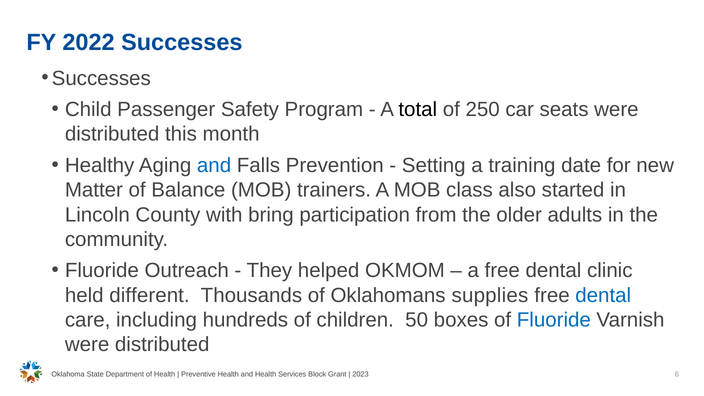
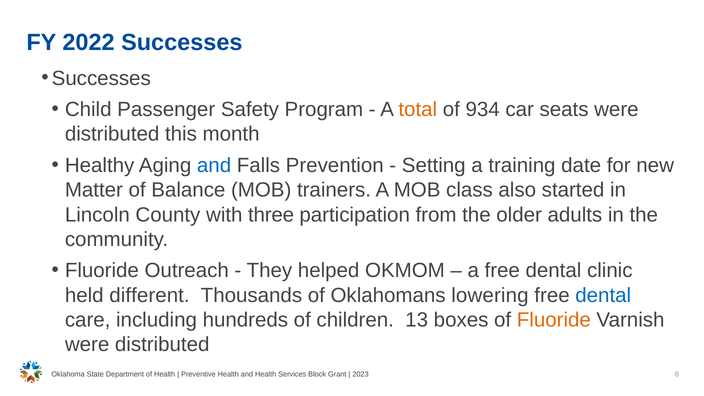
total colour: black -> orange
250: 250 -> 934
bring: bring -> three
supplies: supplies -> lowering
50: 50 -> 13
Fluoride at (554, 320) colour: blue -> orange
